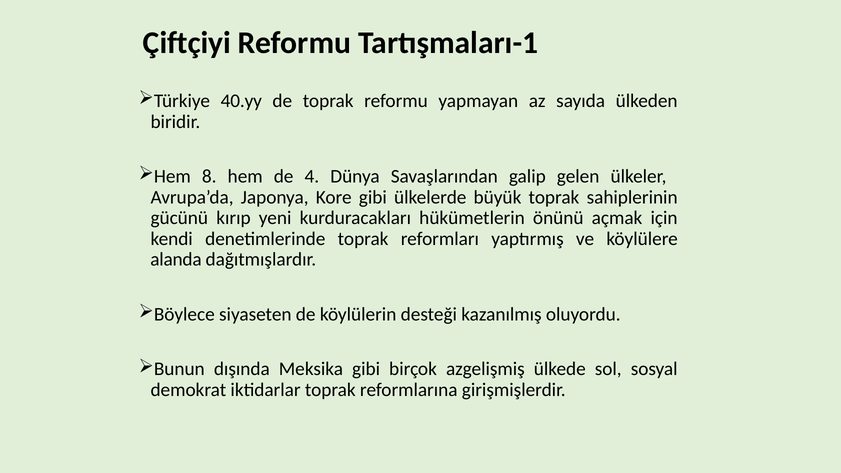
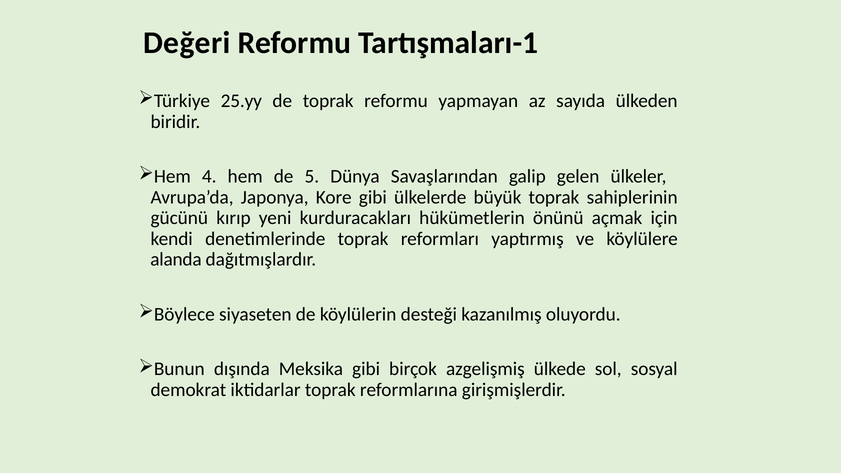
Çiftçiyi: Çiftçiyi -> Değeri
40.yy: 40.yy -> 25.yy
8: 8 -> 4
4: 4 -> 5
